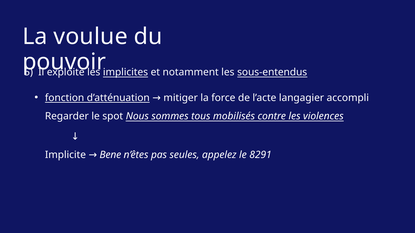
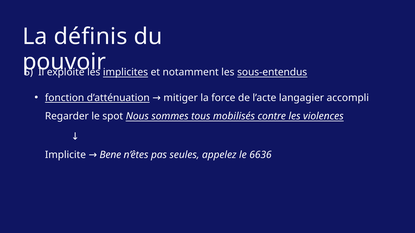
voulue: voulue -> définis
8291: 8291 -> 6636
